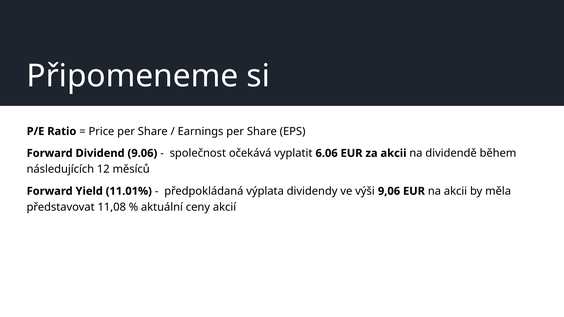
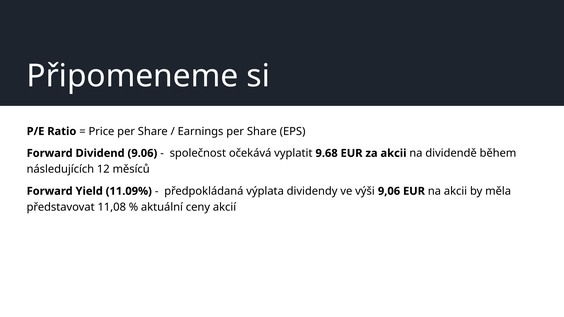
6.06: 6.06 -> 9.68
11.01%: 11.01% -> 11.09%
